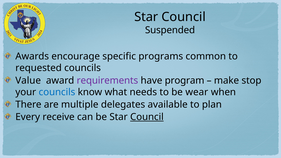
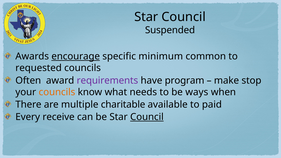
encourage underline: none -> present
programs: programs -> minimum
Value: Value -> Often
councils at (57, 92) colour: blue -> orange
wear: wear -> ways
delegates: delegates -> charitable
plan: plan -> paid
